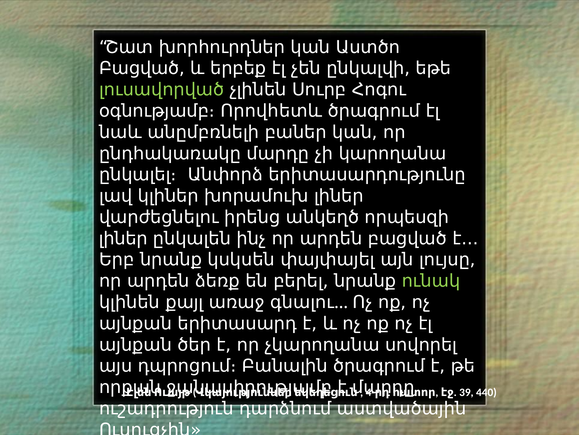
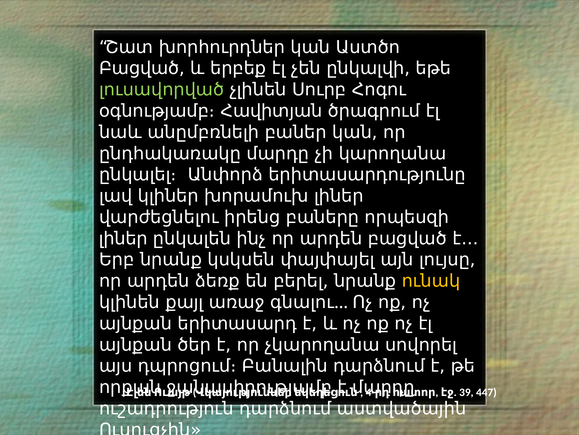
Որովհետև: Որովհետև -> Հավիտյան
անկեղծ: անկեղծ -> բաները
ունակ colour: light green -> yellow
Բանալին ծրագրում: ծրագրում -> դարձնում
440: 440 -> 447
